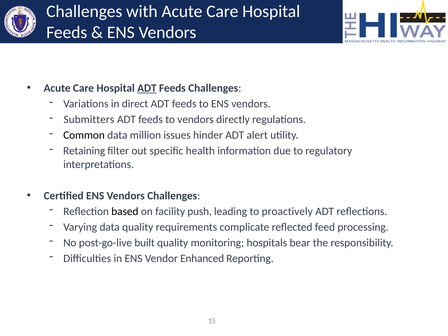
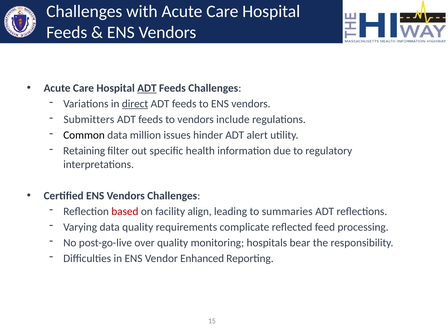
direct underline: none -> present
directly: directly -> include
based colour: black -> red
push: push -> align
proactively: proactively -> summaries
built: built -> over
